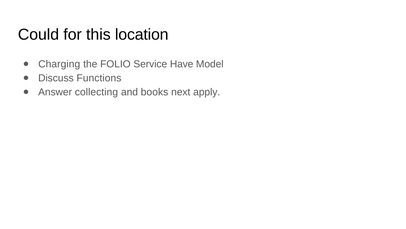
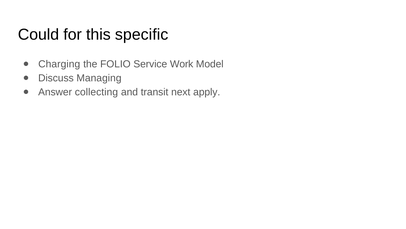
location: location -> specific
Have: Have -> Work
Functions: Functions -> Managing
books: books -> transit
